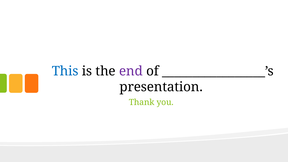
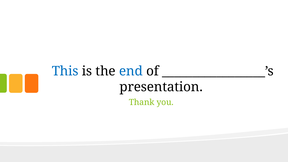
end colour: purple -> blue
